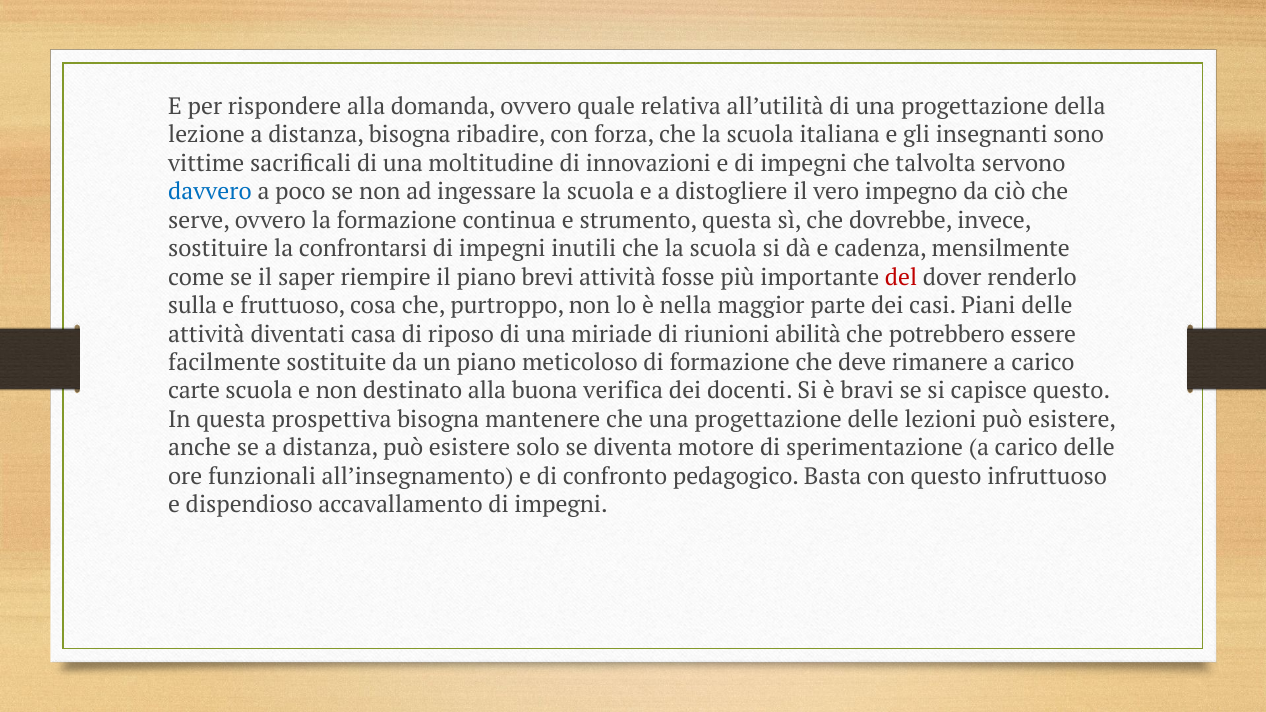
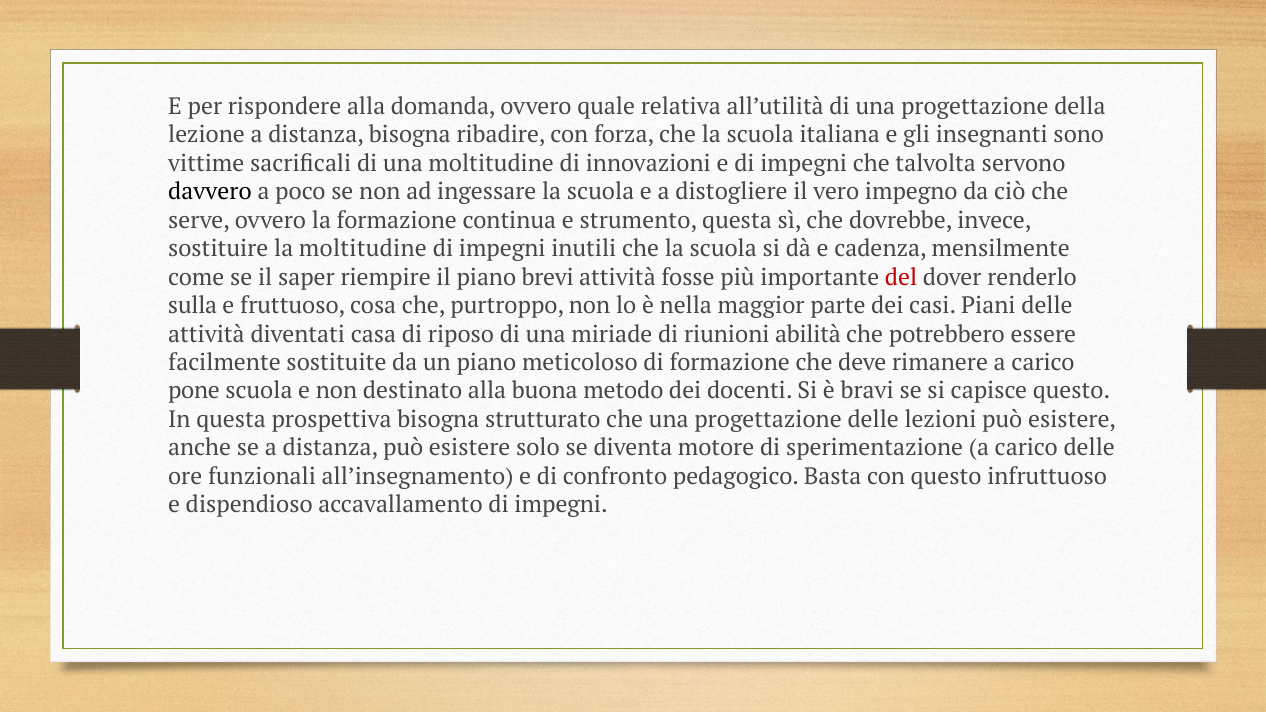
davvero colour: blue -> black
la confrontarsi: confrontarsi -> moltitudine
carte: carte -> pone
verifica: verifica -> metodo
mantenere: mantenere -> strutturato
